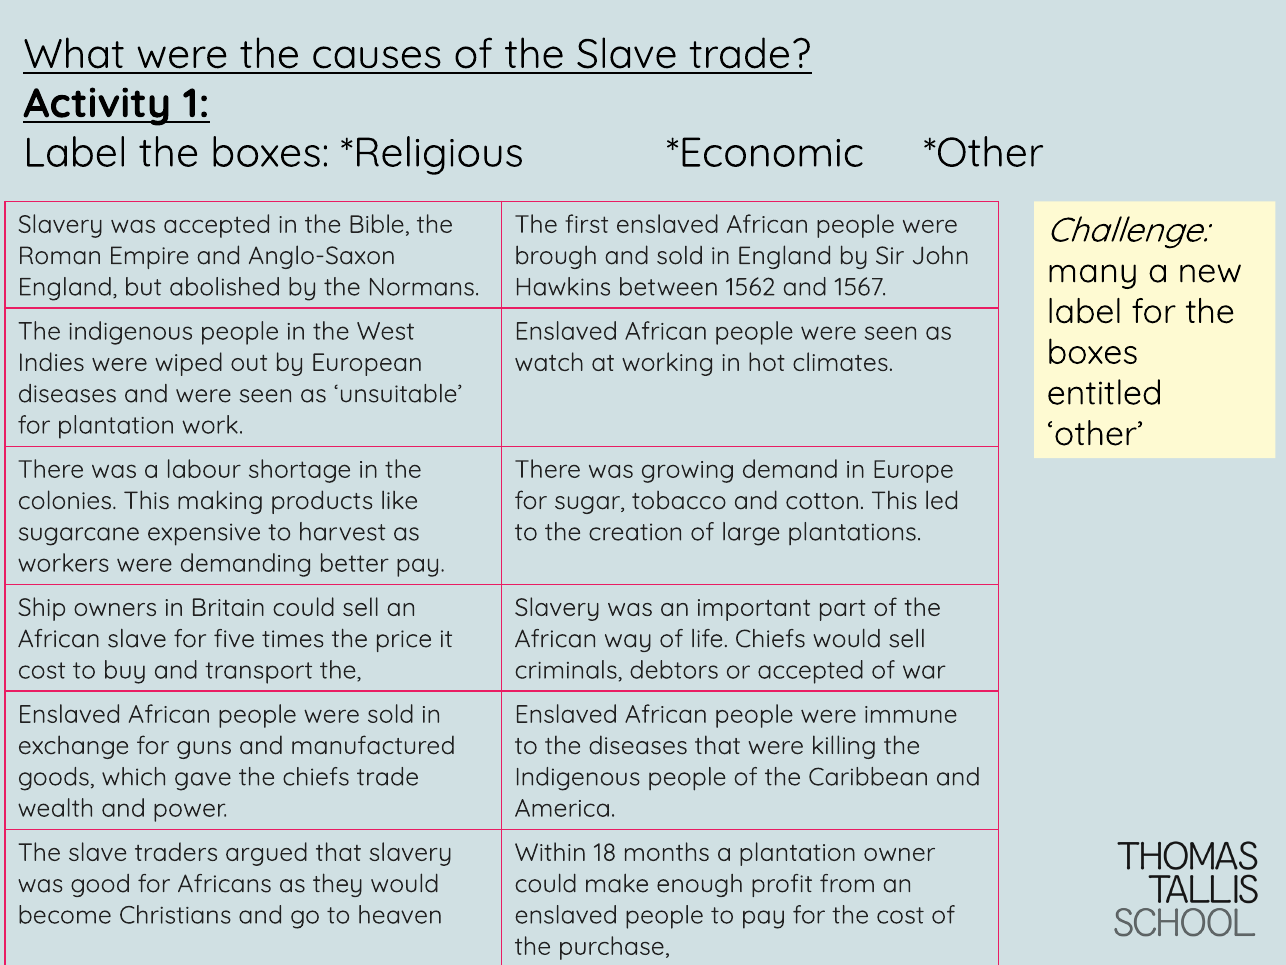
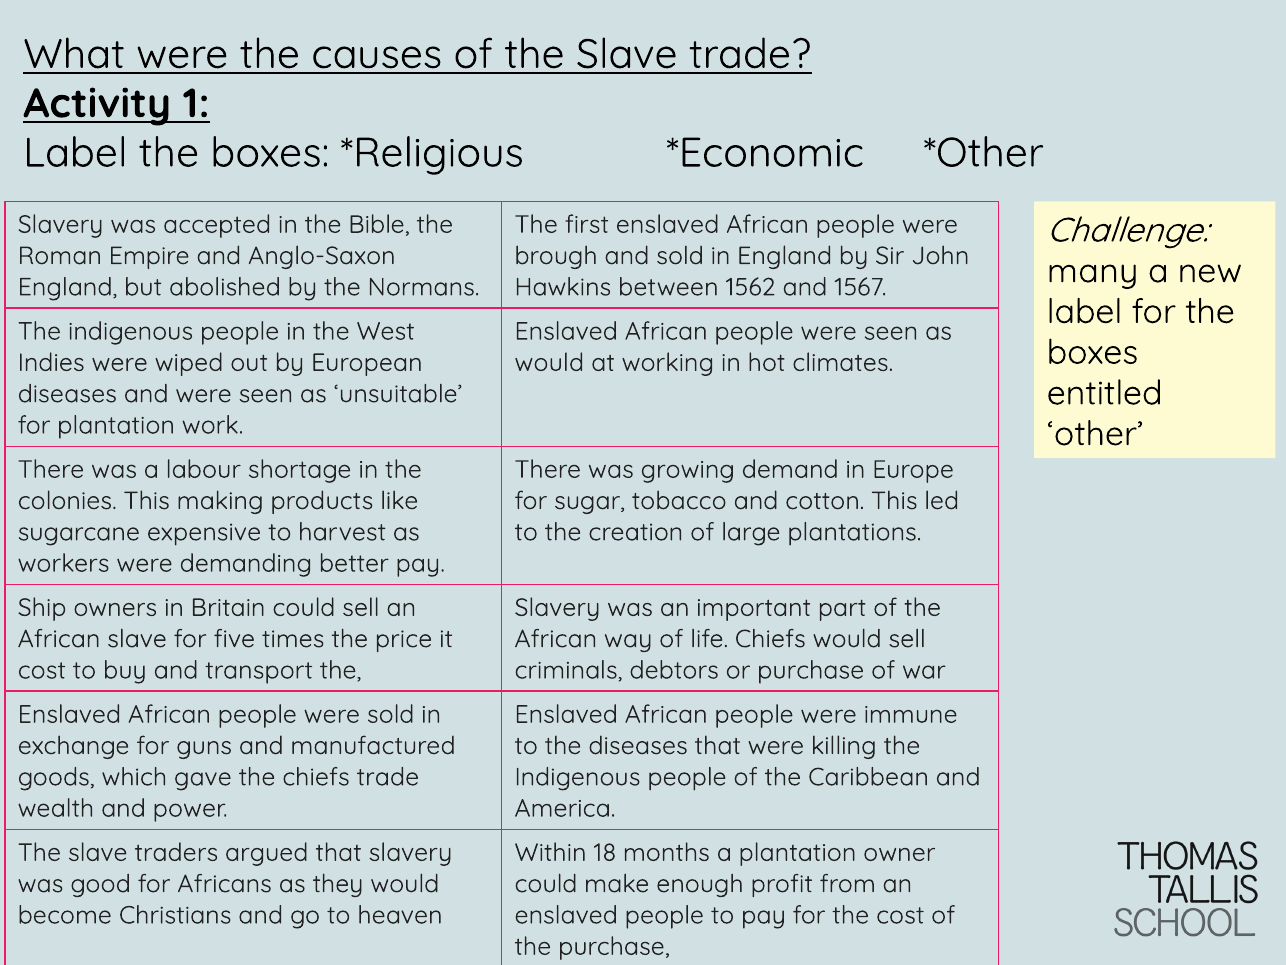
watch at (549, 363): watch -> would
or accepted: accepted -> purchase
